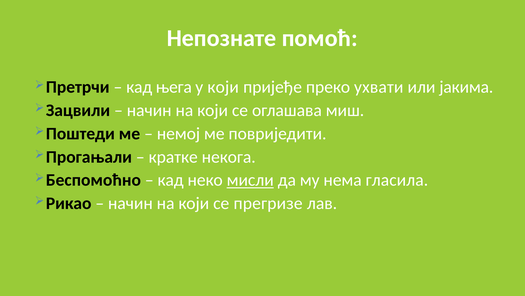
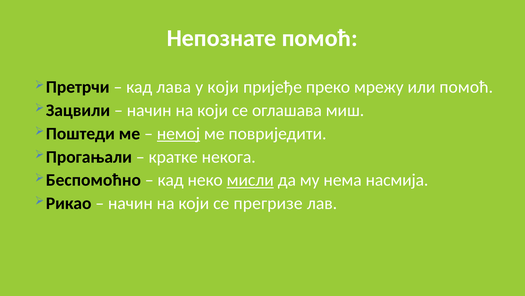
њега: њега -> лава
ухвати: ухвати -> мрежу
или јакима: јакима -> помоћ
немој underline: none -> present
гласила: гласила -> насмија
